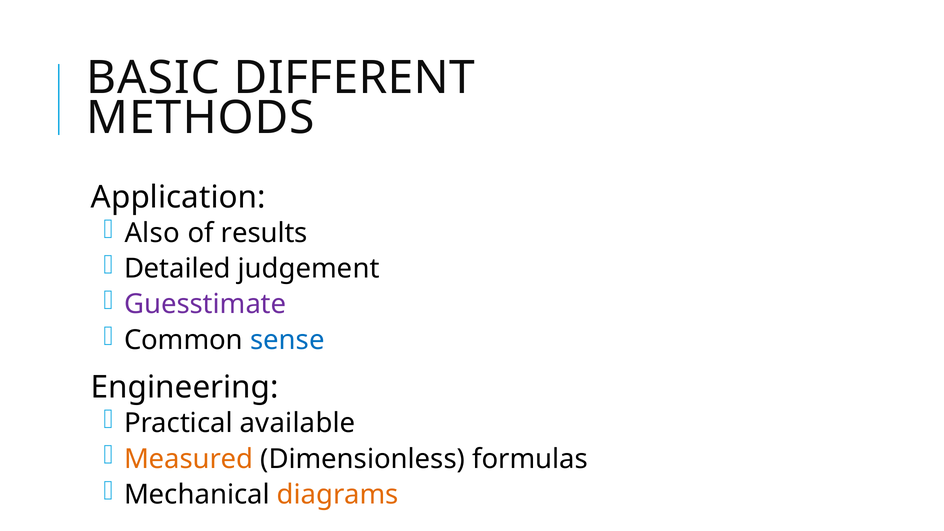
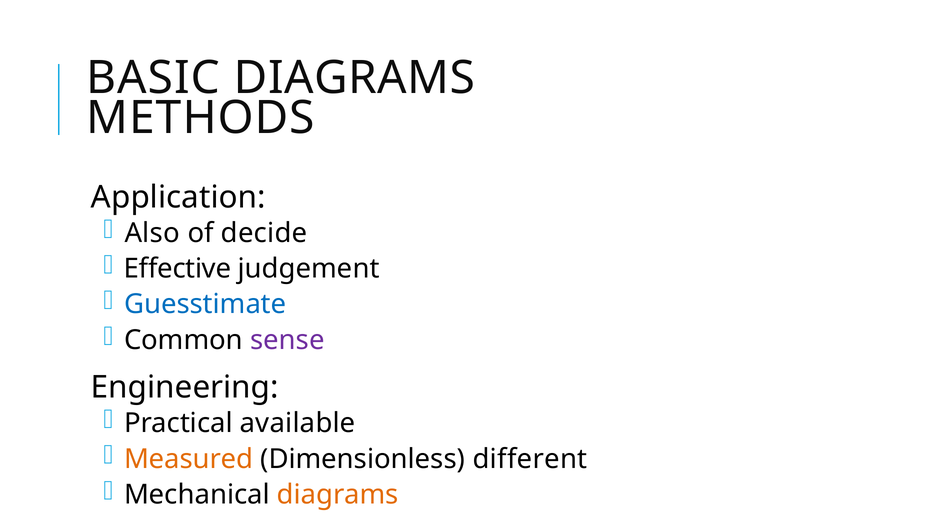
BASIC DIFFERENT: DIFFERENT -> DIAGRAMS
results: results -> decide
Detailed: Detailed -> Effective
Guesstimate colour: purple -> blue
sense colour: blue -> purple
formulas: formulas -> different
